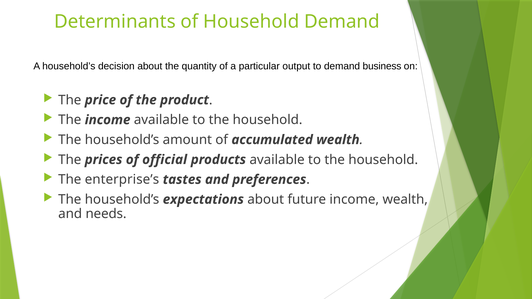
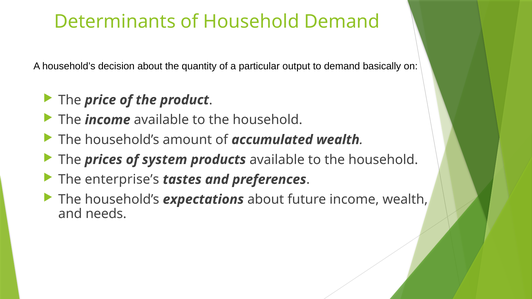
business: business -> basically
official: official -> system
